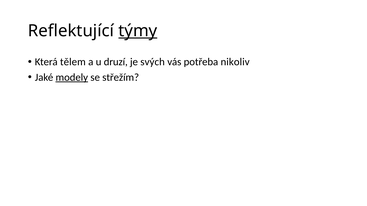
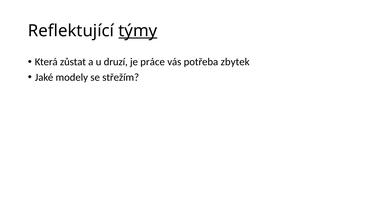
tělem: tělem -> zůstat
svých: svých -> práce
nikoliv: nikoliv -> zbytek
modely underline: present -> none
